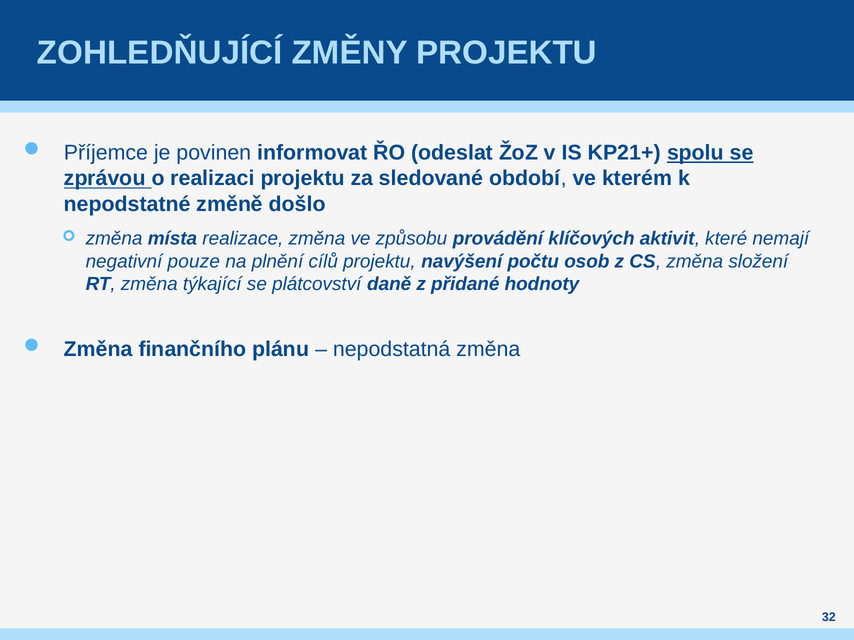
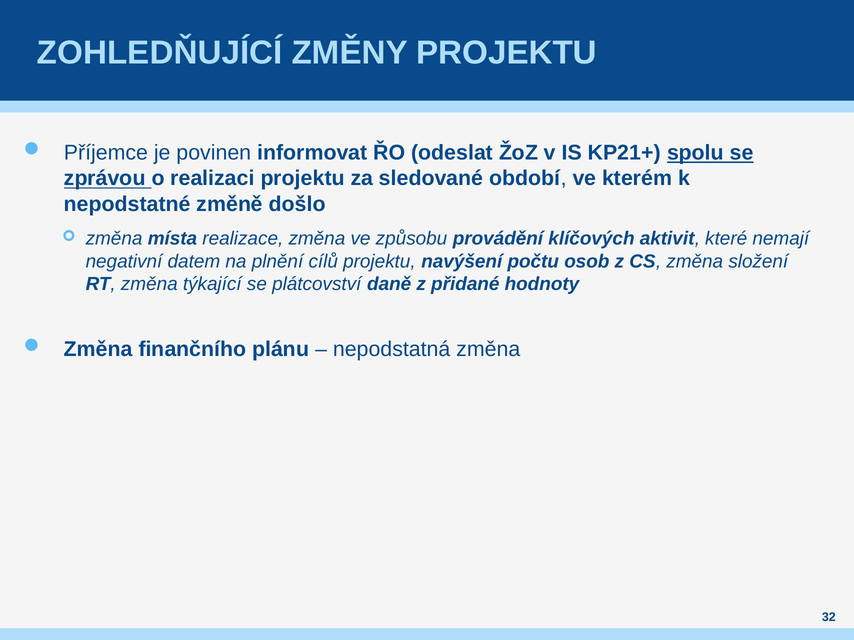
pouze: pouze -> datem
